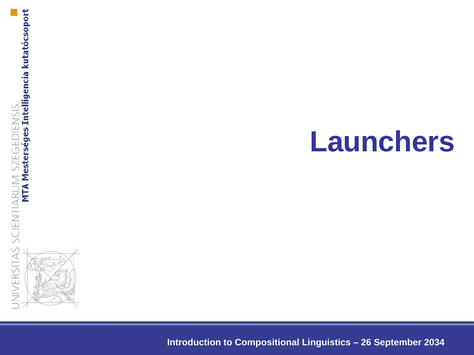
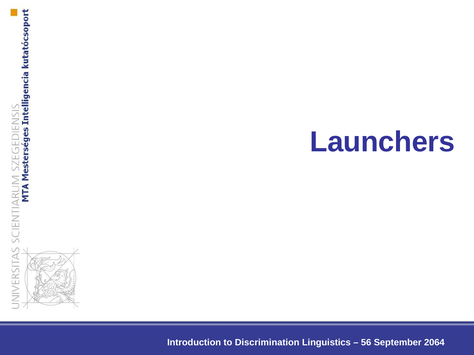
Compositional: Compositional -> Discrimination
26: 26 -> 56
2034: 2034 -> 2064
